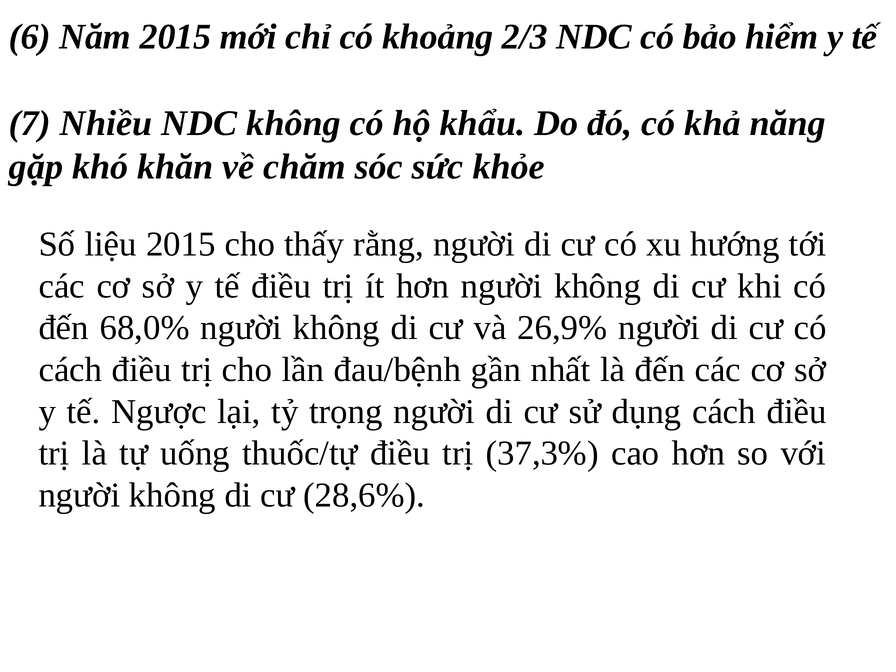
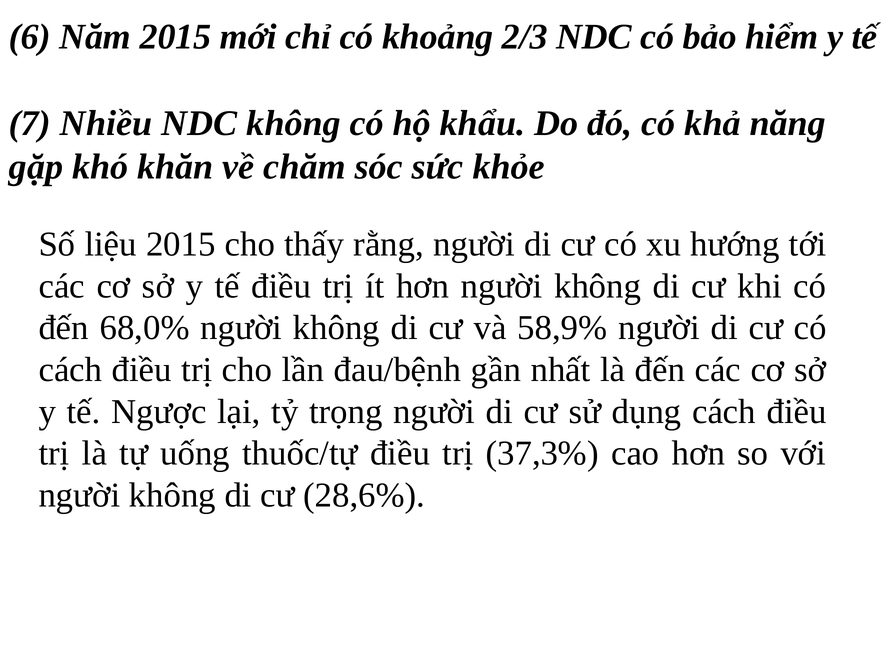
26,9%: 26,9% -> 58,9%
